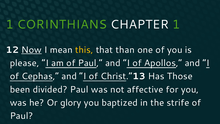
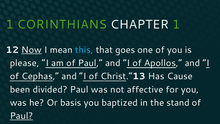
this colour: yellow -> light blue
than: than -> goes
Those: Those -> Cause
glory: glory -> basis
strife: strife -> stand
Paul at (21, 116) underline: none -> present
